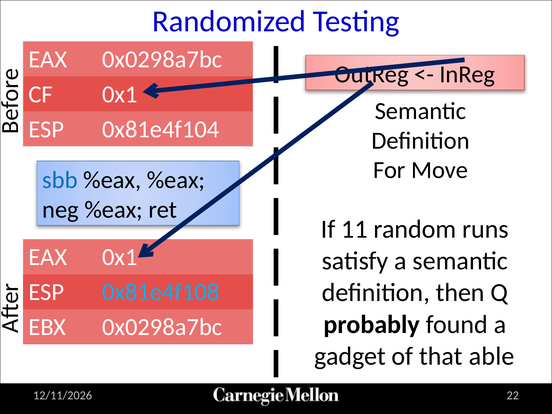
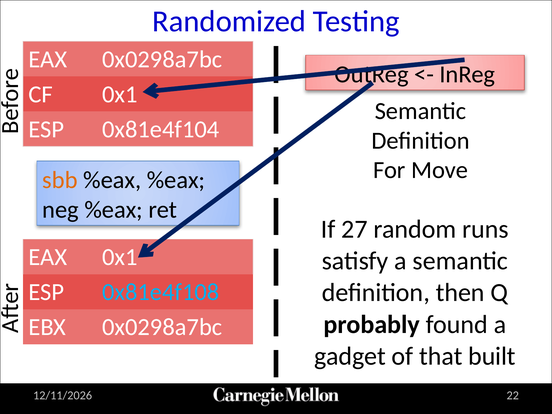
sbb colour: blue -> orange
11: 11 -> 27
able: able -> built
